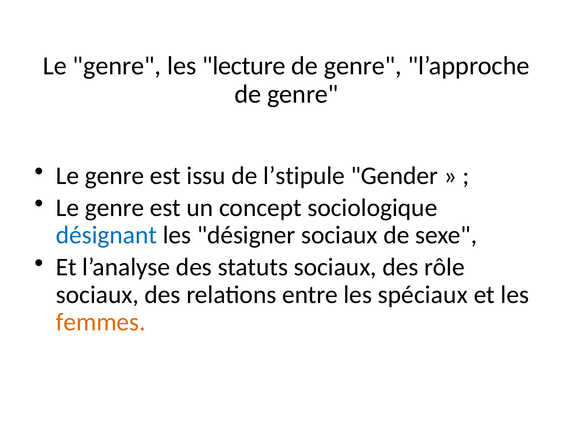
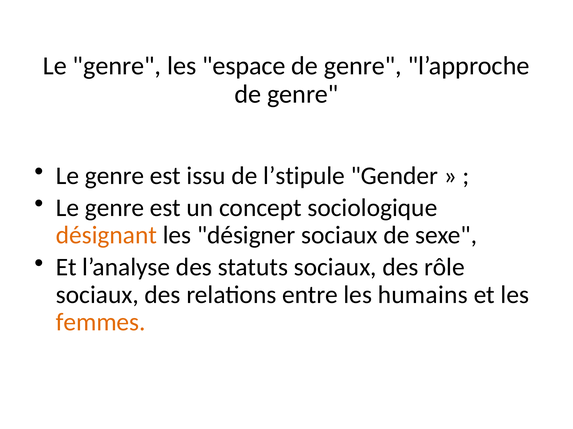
lecture: lecture -> espace
désignant colour: blue -> orange
spéciaux: spéciaux -> humains
